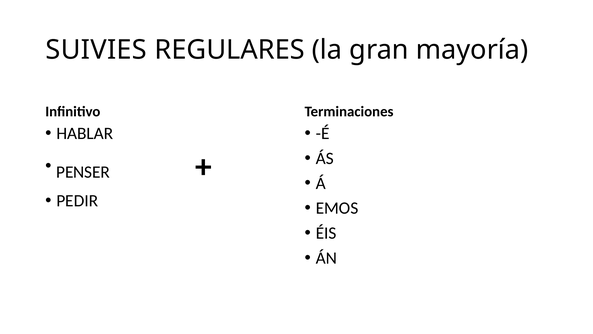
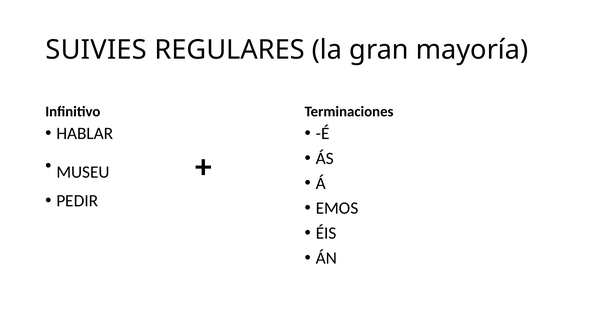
PENSER: PENSER -> MUSEU
